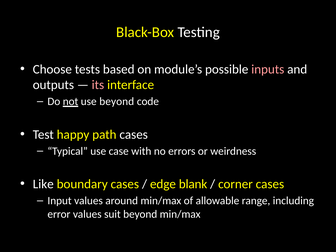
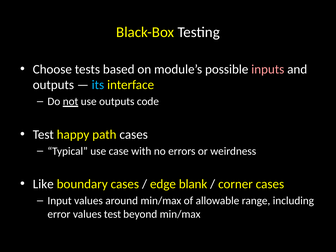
its colour: pink -> light blue
use beyond: beyond -> outputs
values suit: suit -> test
